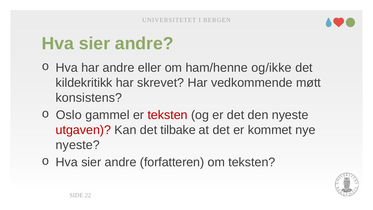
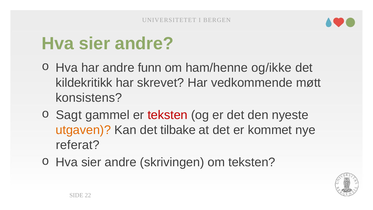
eller: eller -> funn
Oslo: Oslo -> Sagt
utgaven colour: red -> orange
nyeste at (78, 145): nyeste -> referat
forfatteren: forfatteren -> skrivingen
